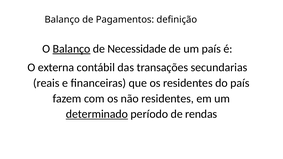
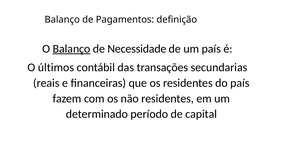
externa: externa -> últimos
determinado underline: present -> none
rendas: rendas -> capital
